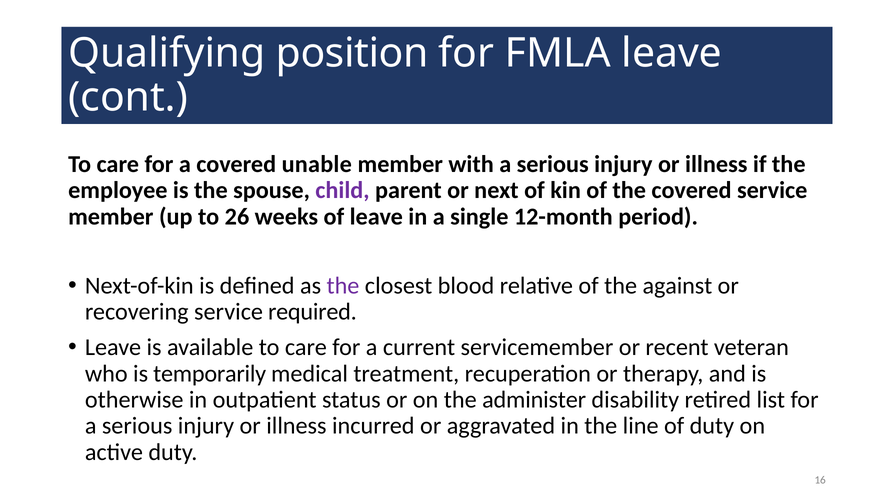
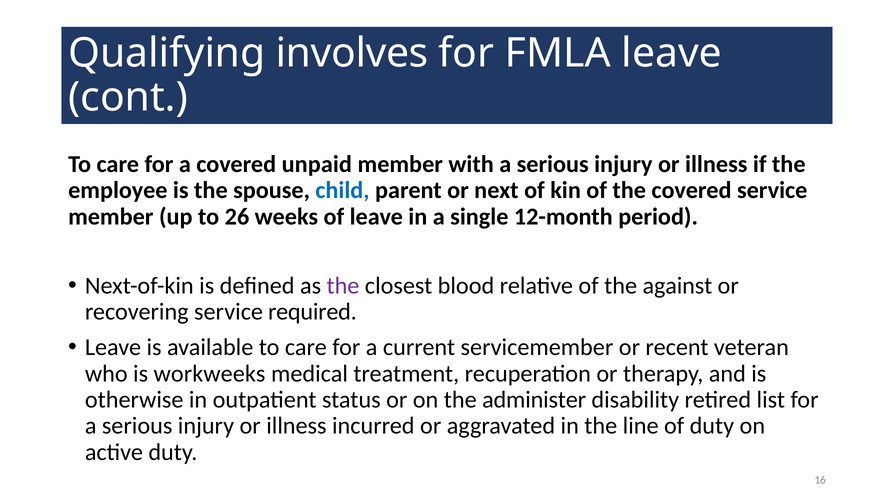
position: position -> involves
unable: unable -> unpaid
child colour: purple -> blue
temporarily: temporarily -> workweeks
